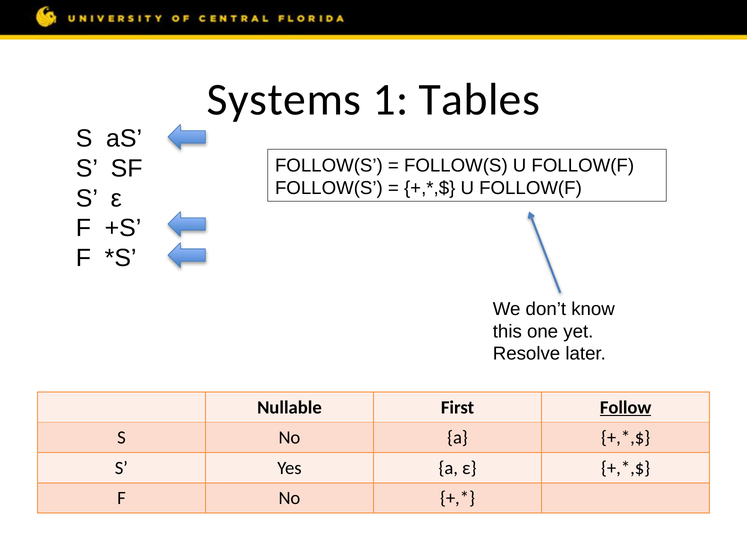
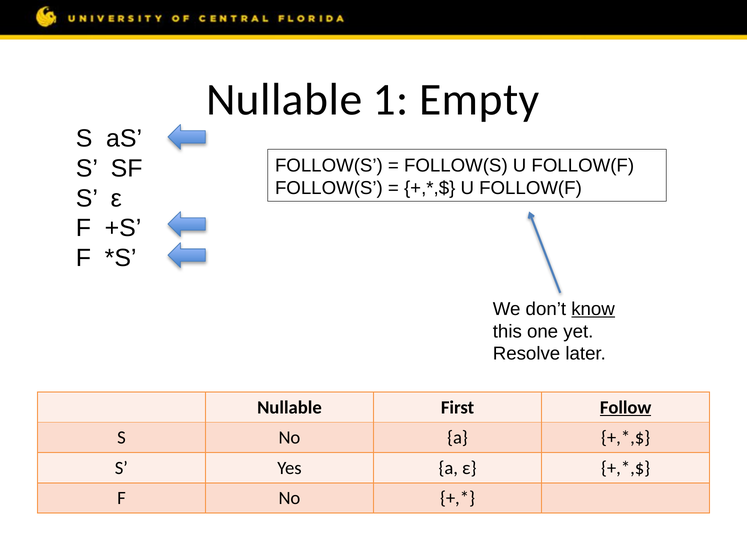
Systems at (284, 100): Systems -> Nullable
Tables: Tables -> Empty
know underline: none -> present
